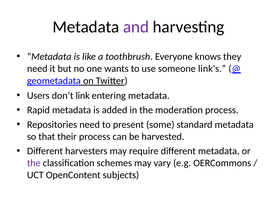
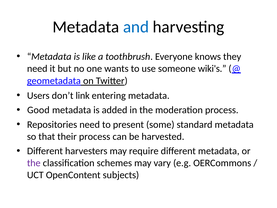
and colour: purple -> blue
link's: link's -> wiki's
Rapid: Rapid -> Good
